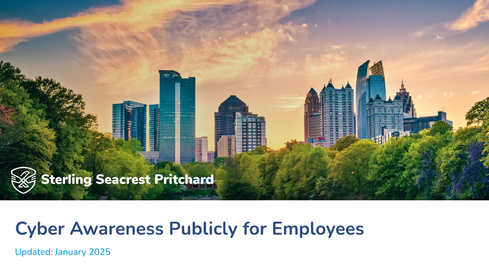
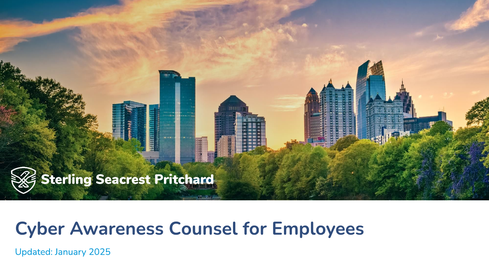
Publicly: Publicly -> Counsel
